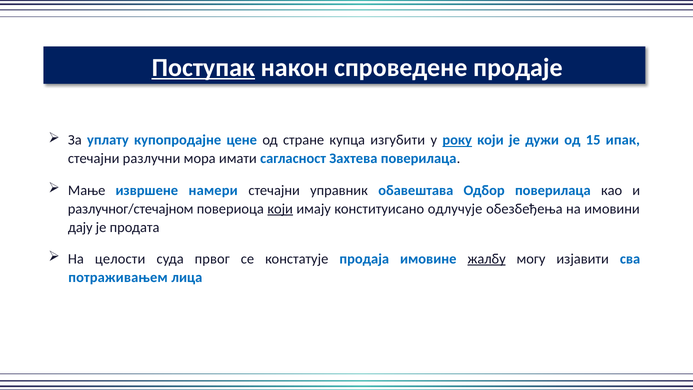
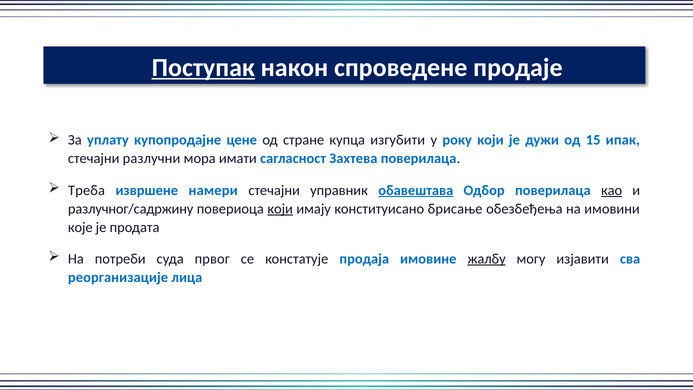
року underline: present -> none
Мање: Мање -> Треба
обавештава underline: none -> present
као underline: none -> present
разлучног/стечајном: разлучног/стечајном -> разлучног/садржину
одлучује: одлучује -> брисање
дају: дају -> које
целости: целости -> потреби
потраживањем: потраживањем -> реорганизације
